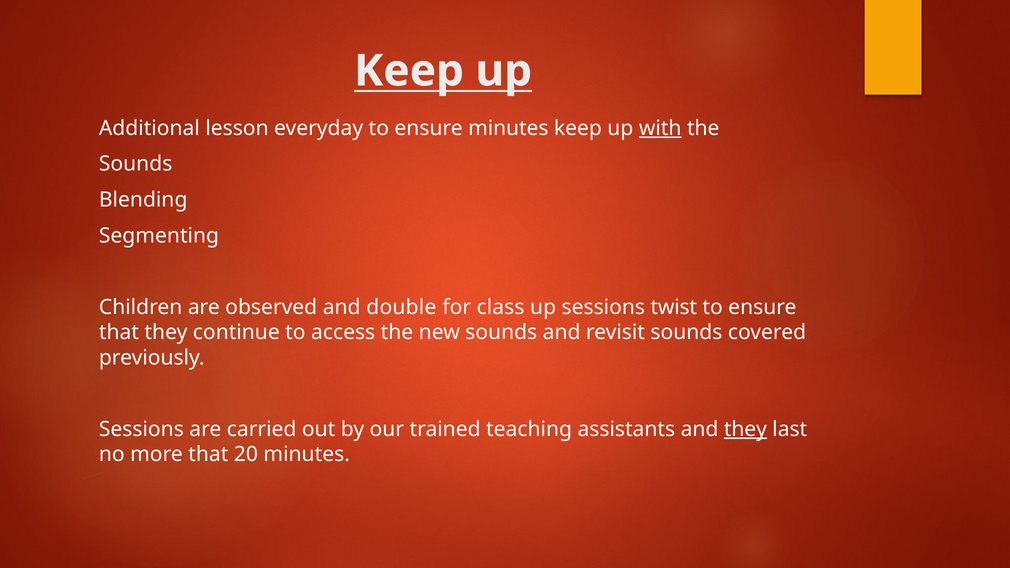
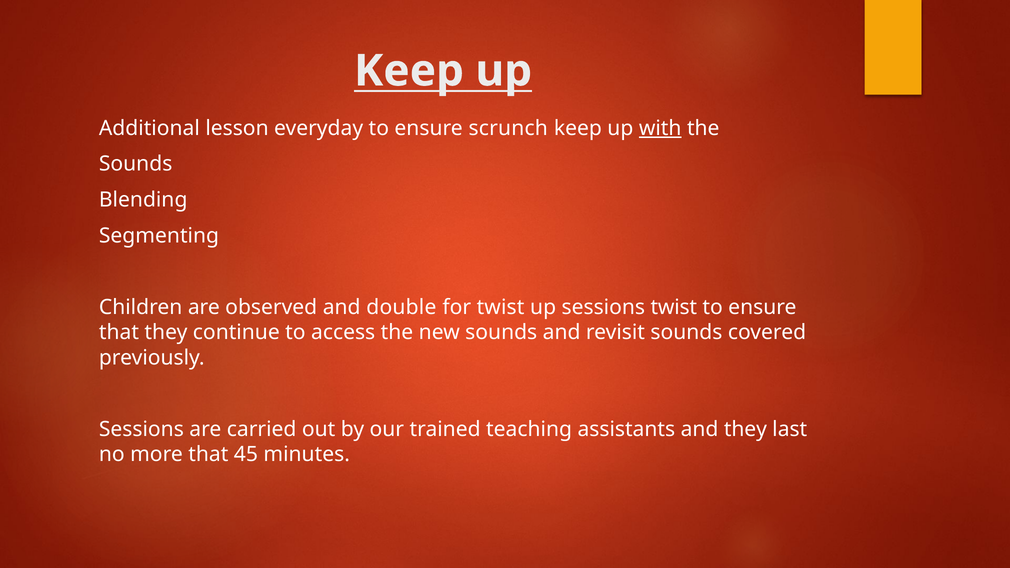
ensure minutes: minutes -> scrunch
for class: class -> twist
they at (745, 429) underline: present -> none
20: 20 -> 45
